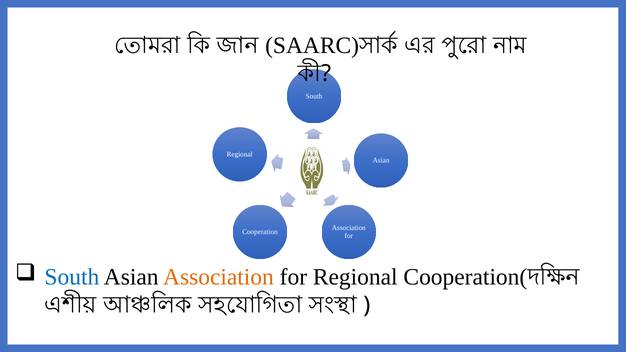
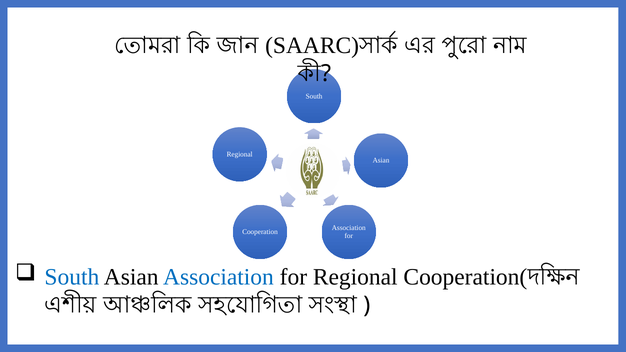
Association at (218, 277) colour: orange -> blue
